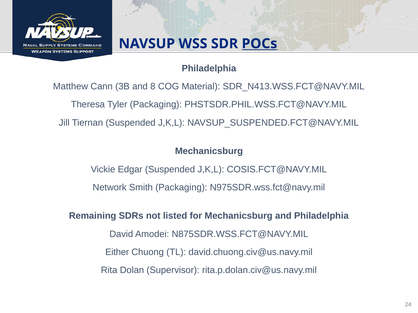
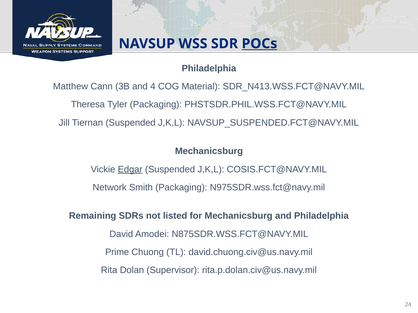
8: 8 -> 4
Edgar underline: none -> present
Either: Either -> Prime
